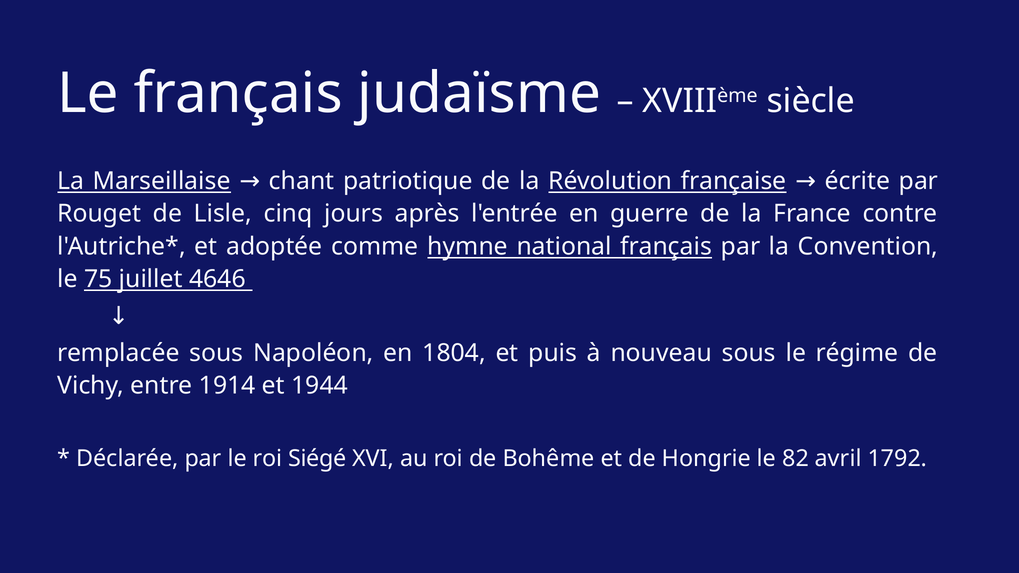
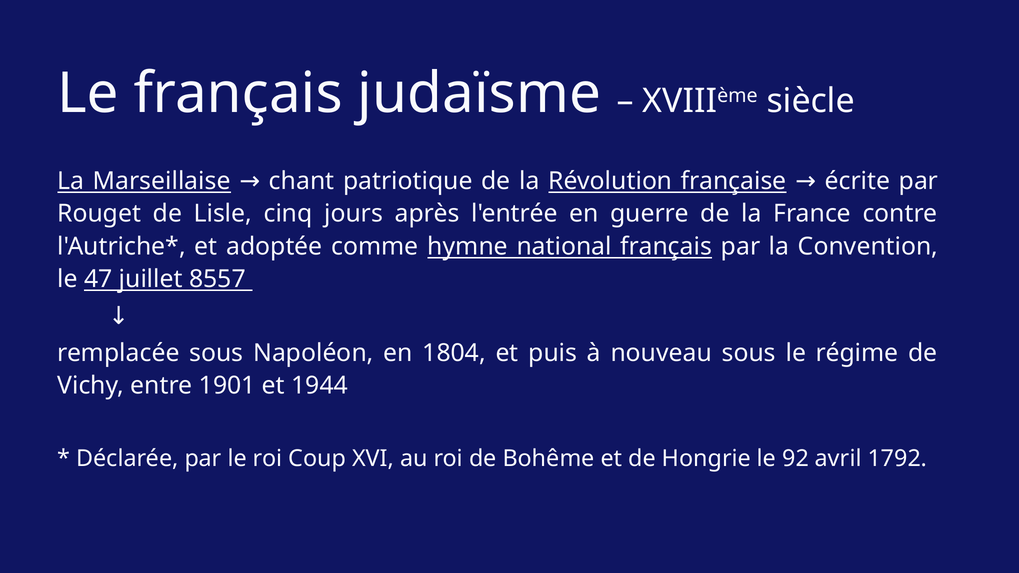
75: 75 -> 47
4646: 4646 -> 8557
1914: 1914 -> 1901
Siégé: Siégé -> Coup
82: 82 -> 92
